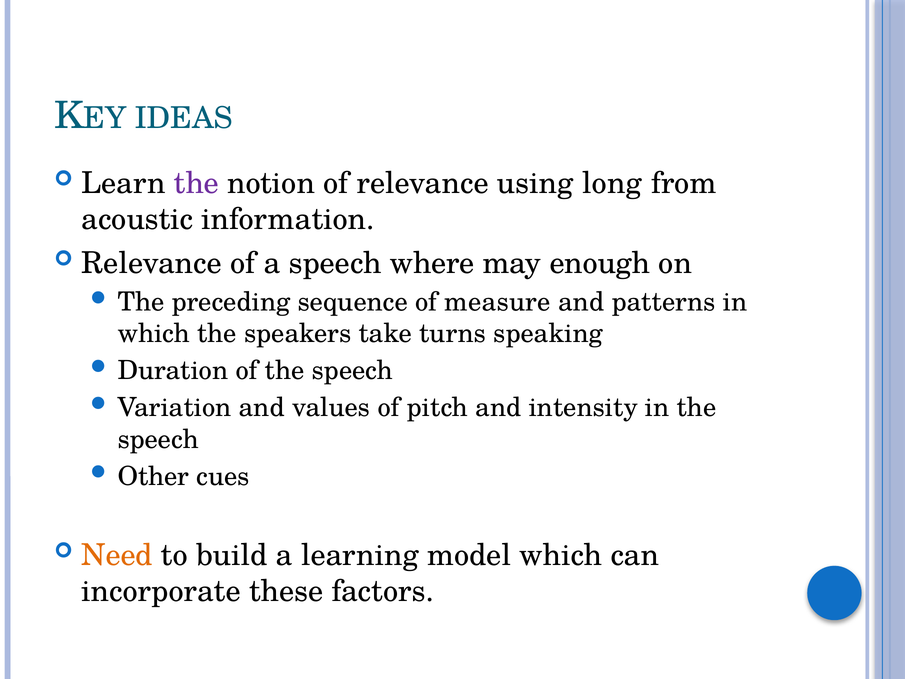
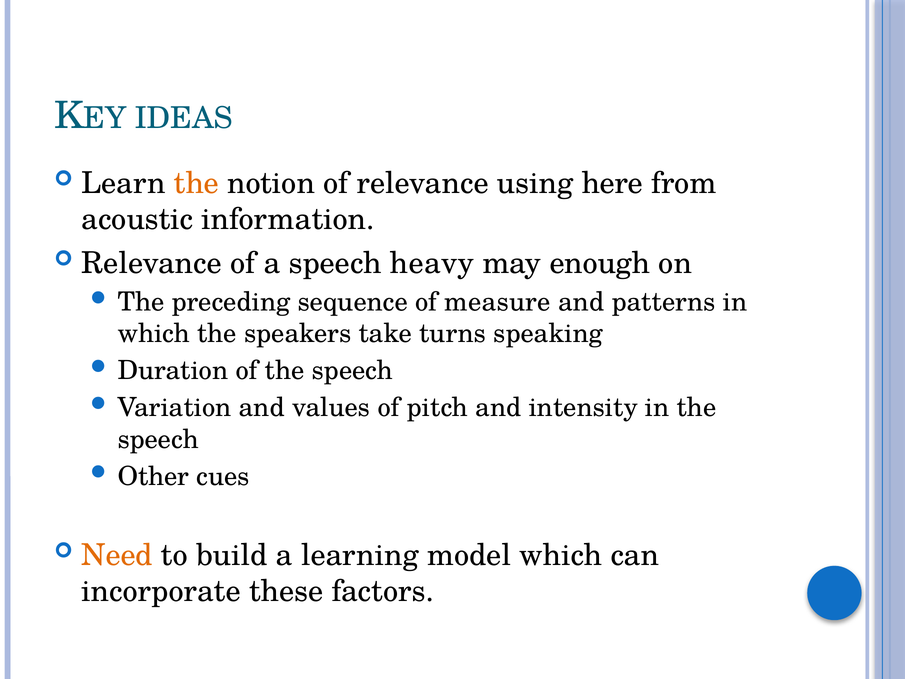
the at (196, 183) colour: purple -> orange
long: long -> here
where: where -> heavy
